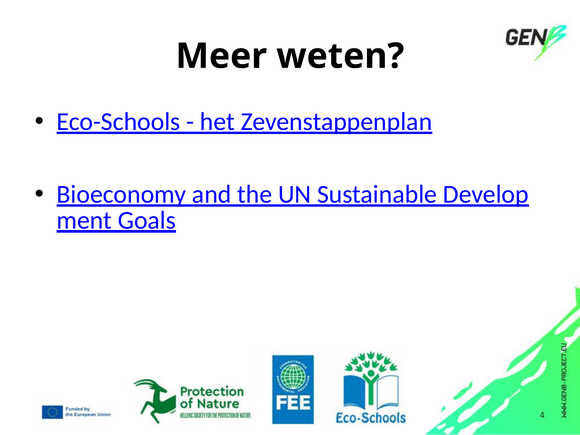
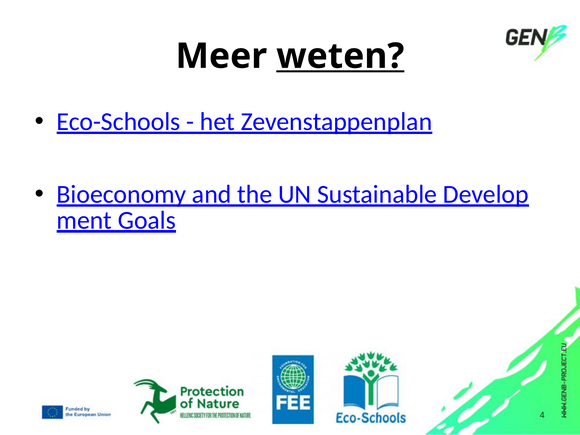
weten underline: none -> present
